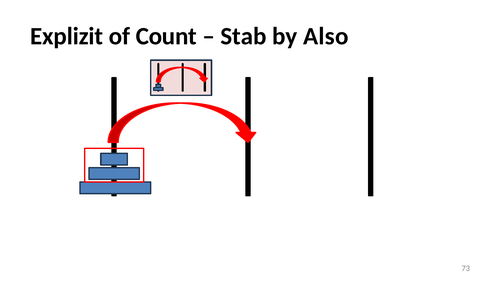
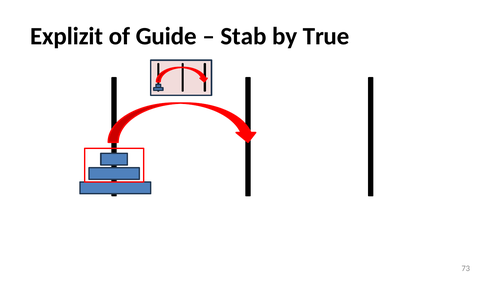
Count: Count -> Guide
Also: Also -> True
